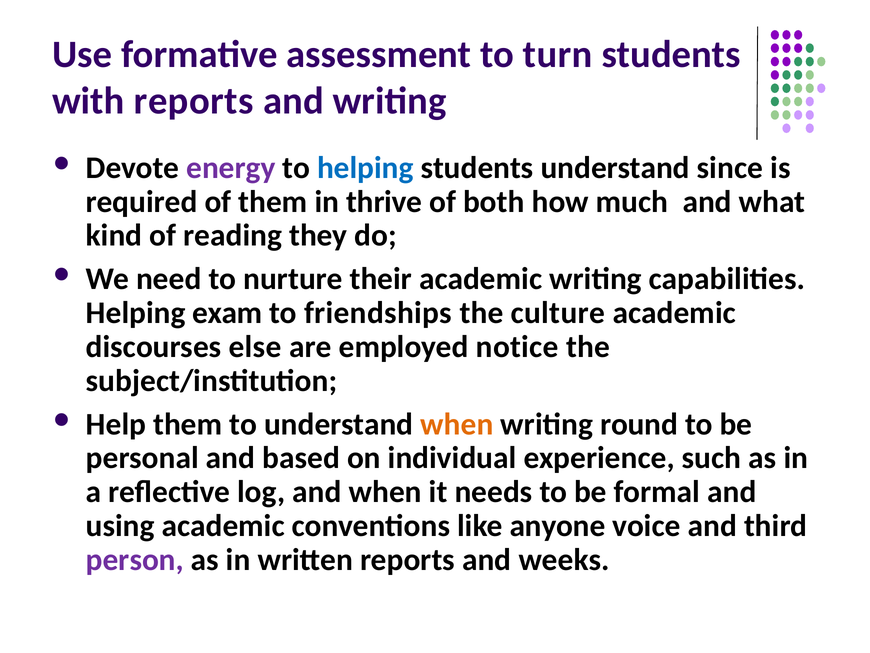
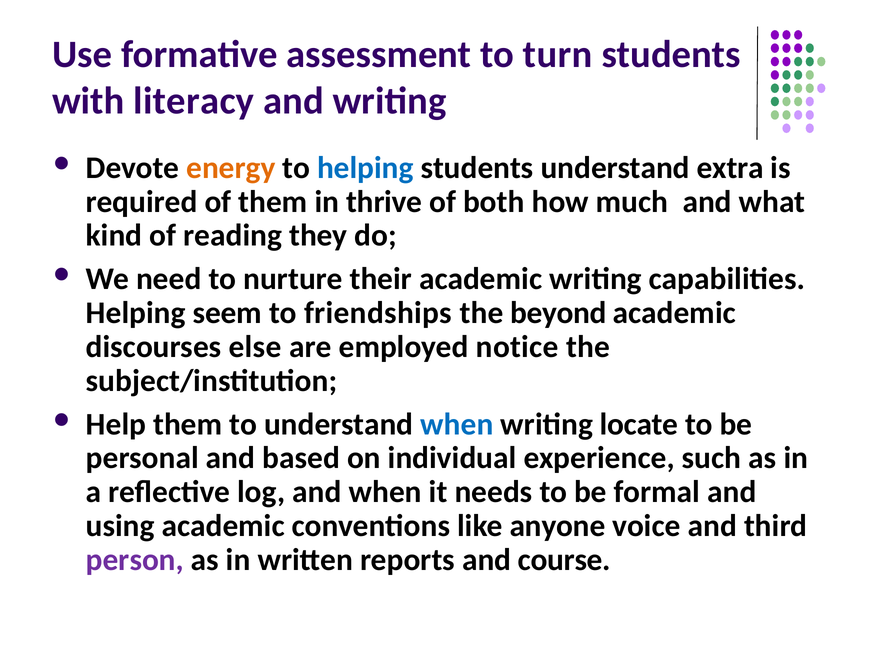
with reports: reports -> literacy
energy colour: purple -> orange
since: since -> extra
exam: exam -> seem
culture: culture -> beyond
when at (457, 424) colour: orange -> blue
round: round -> locate
weeks: weeks -> course
